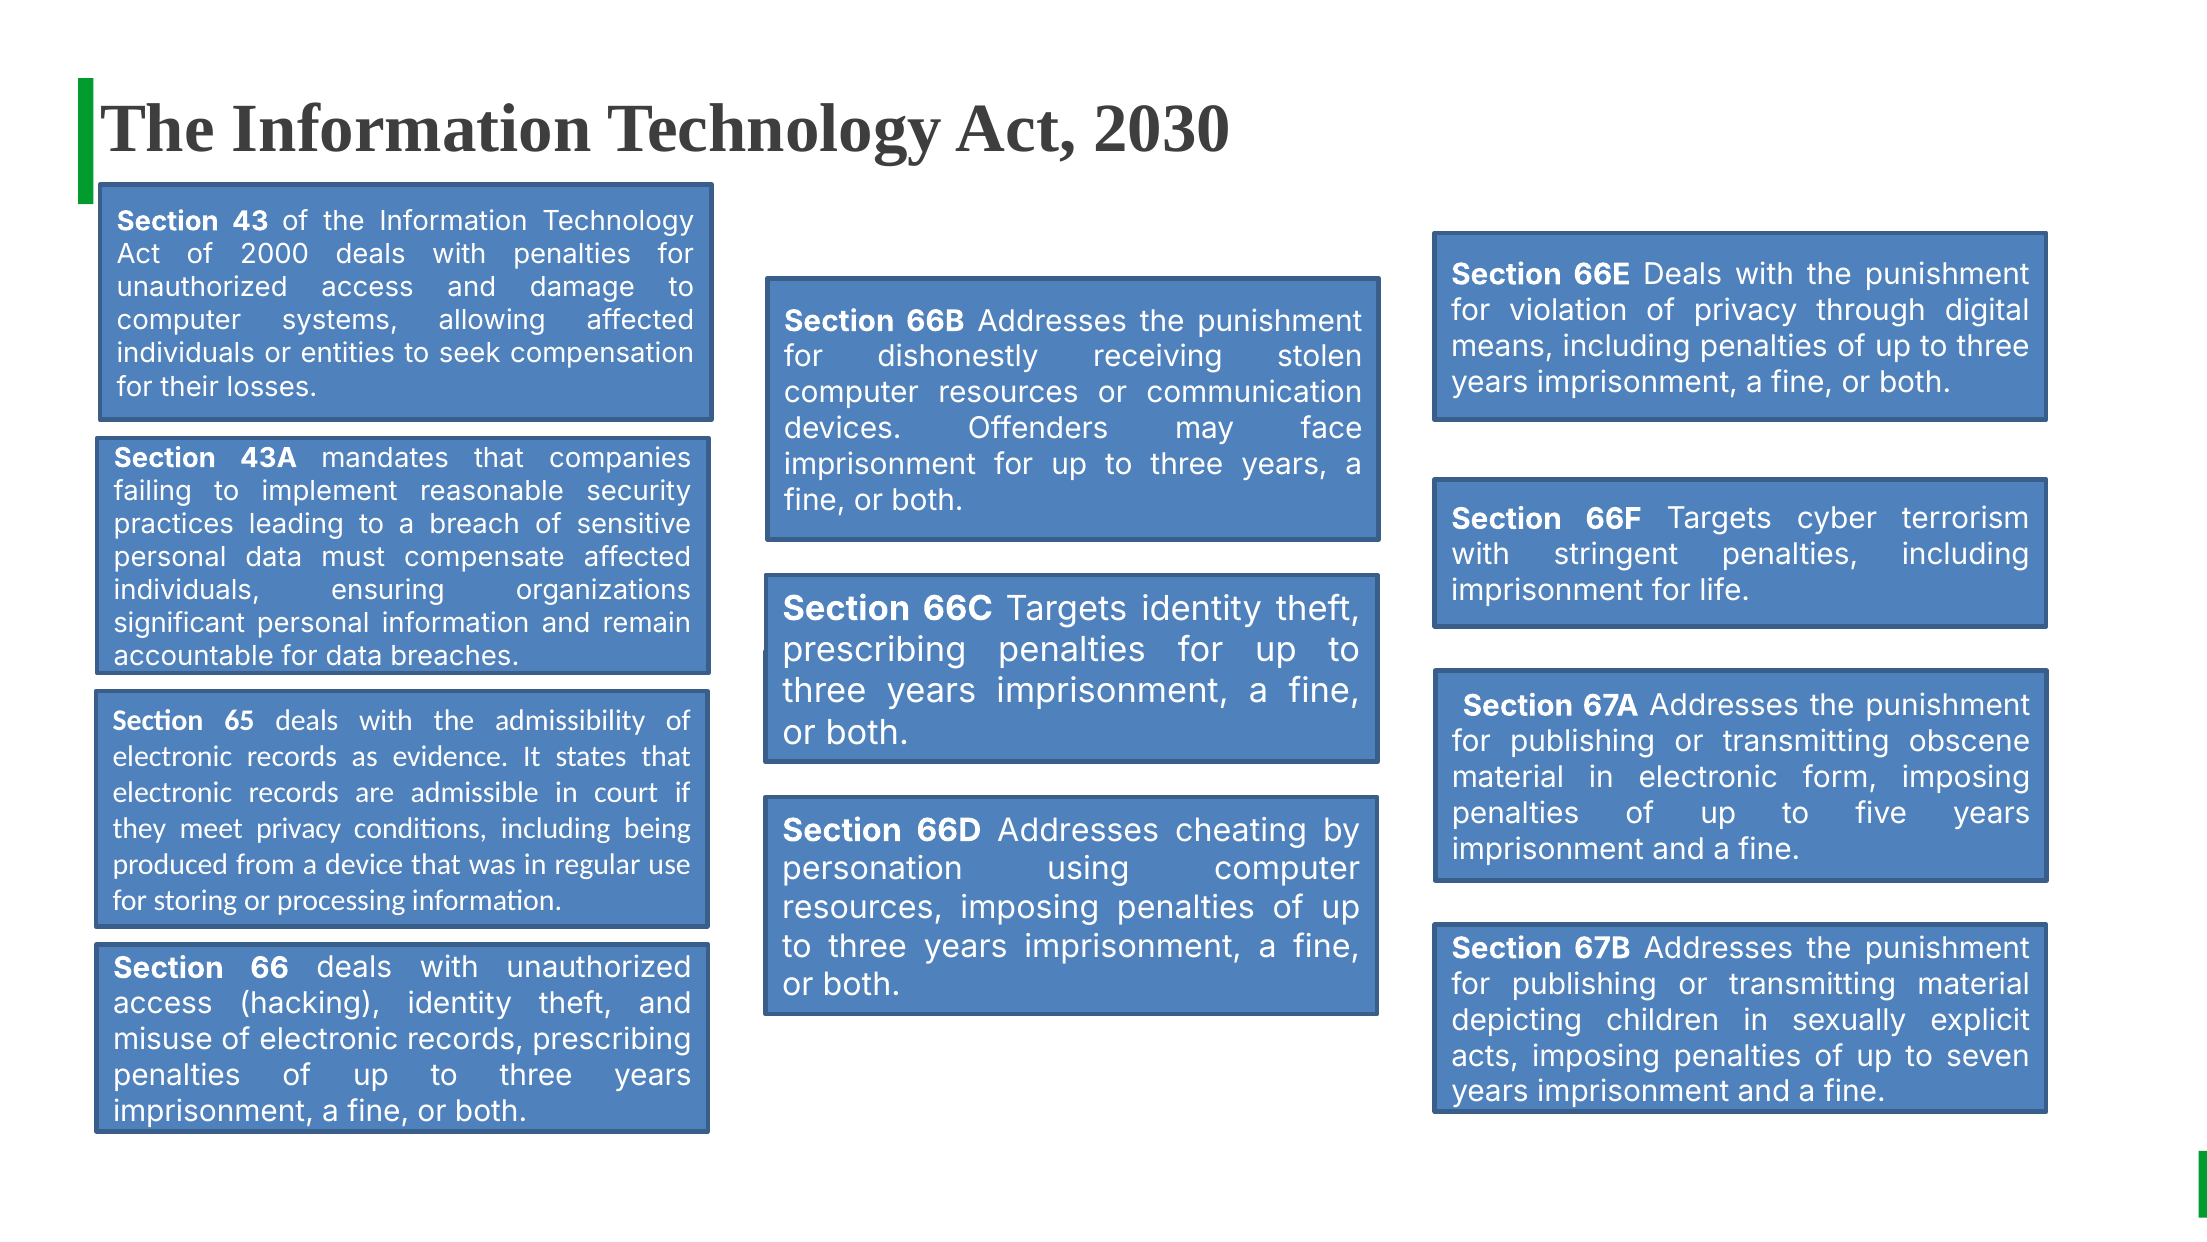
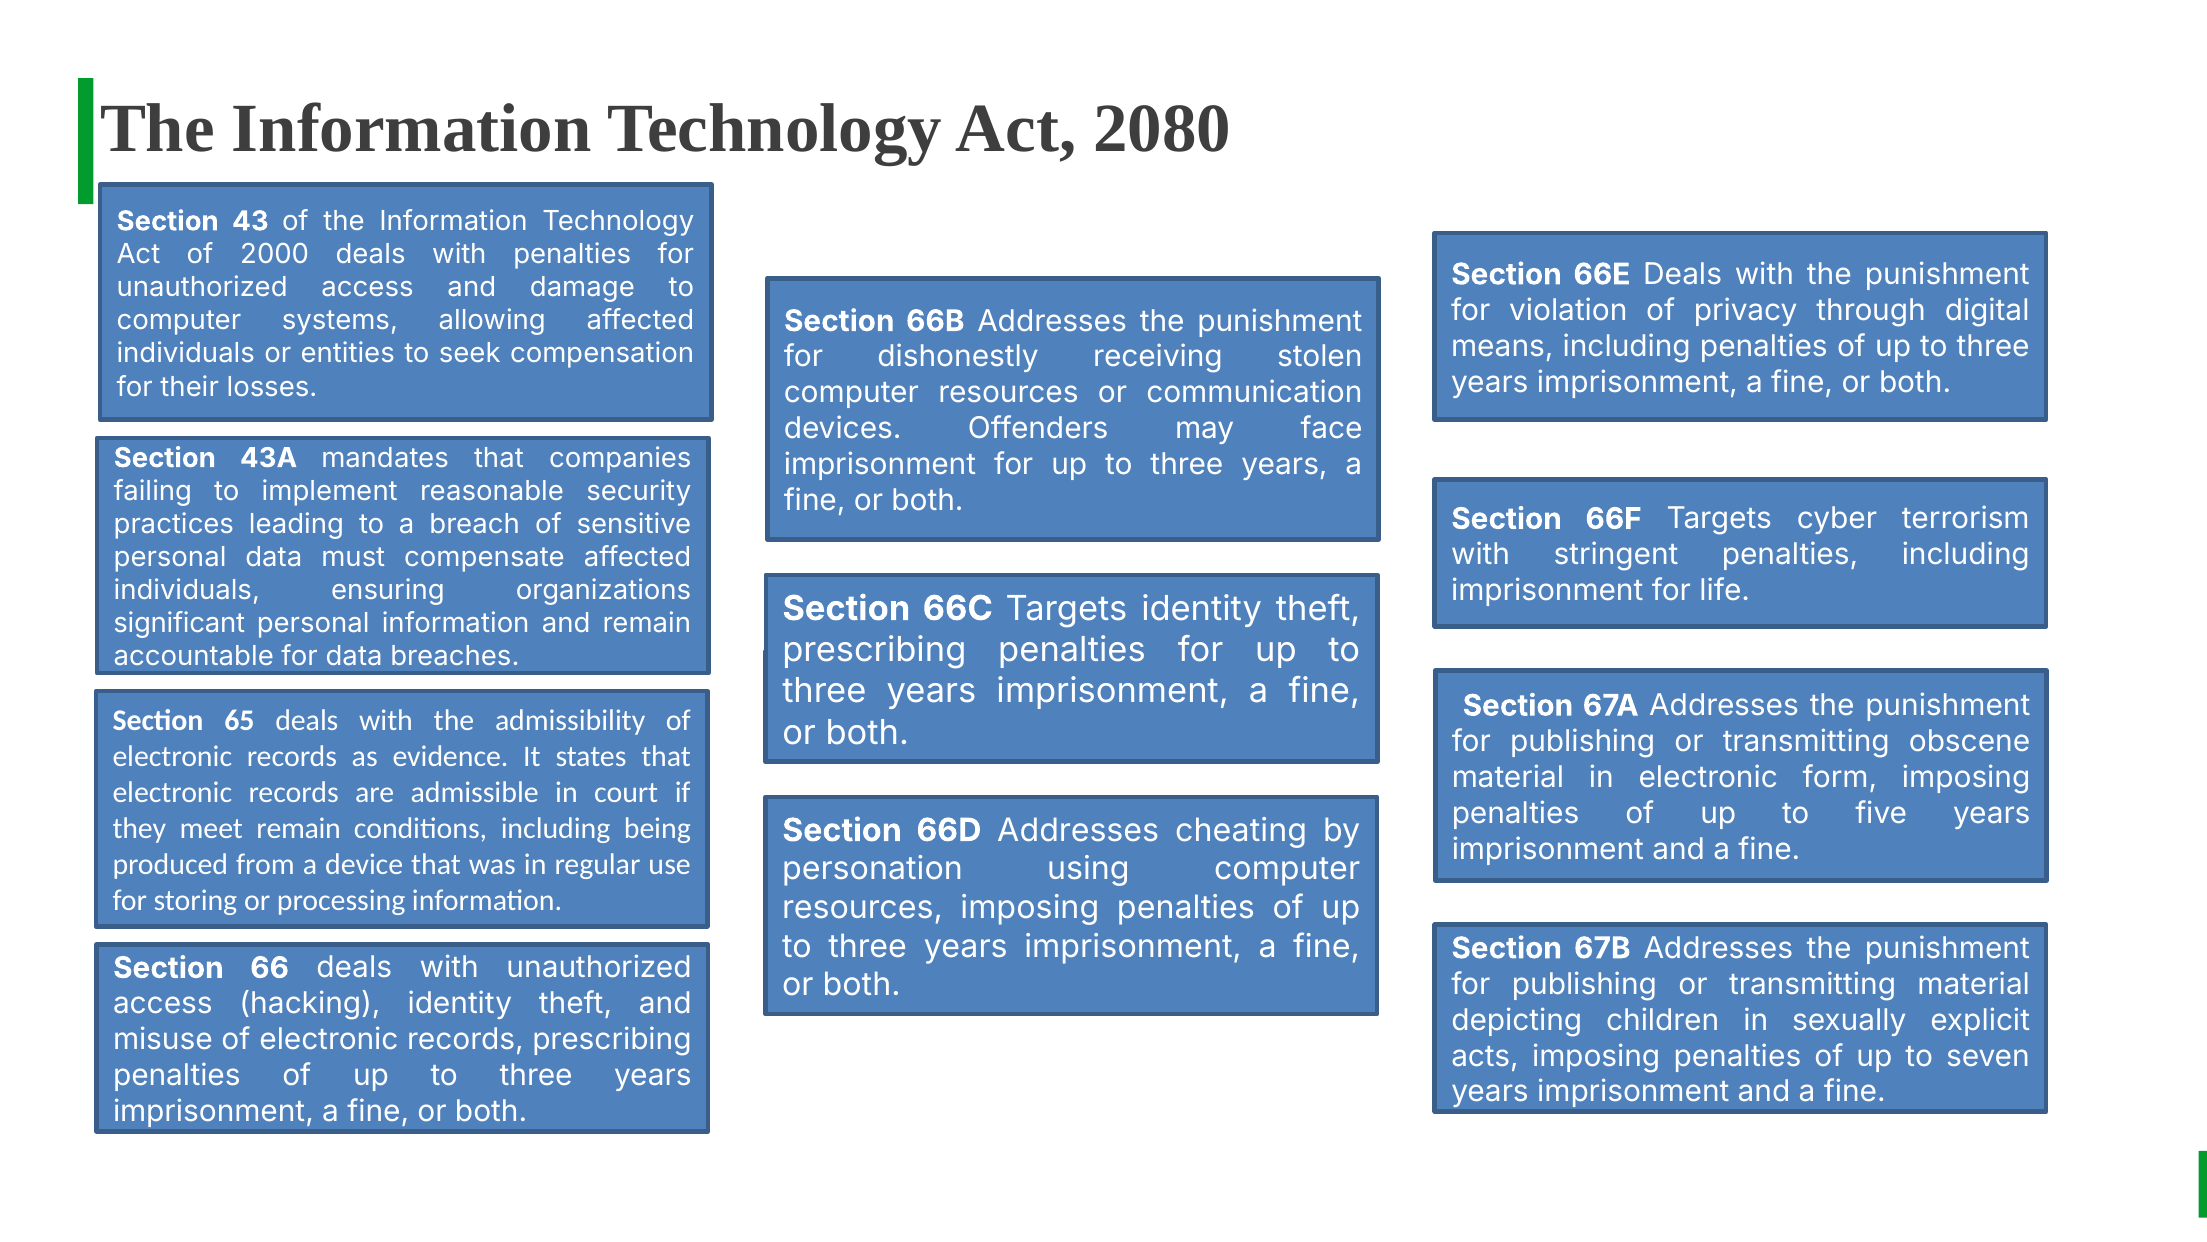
2030: 2030 -> 2080
meet privacy: privacy -> remain
